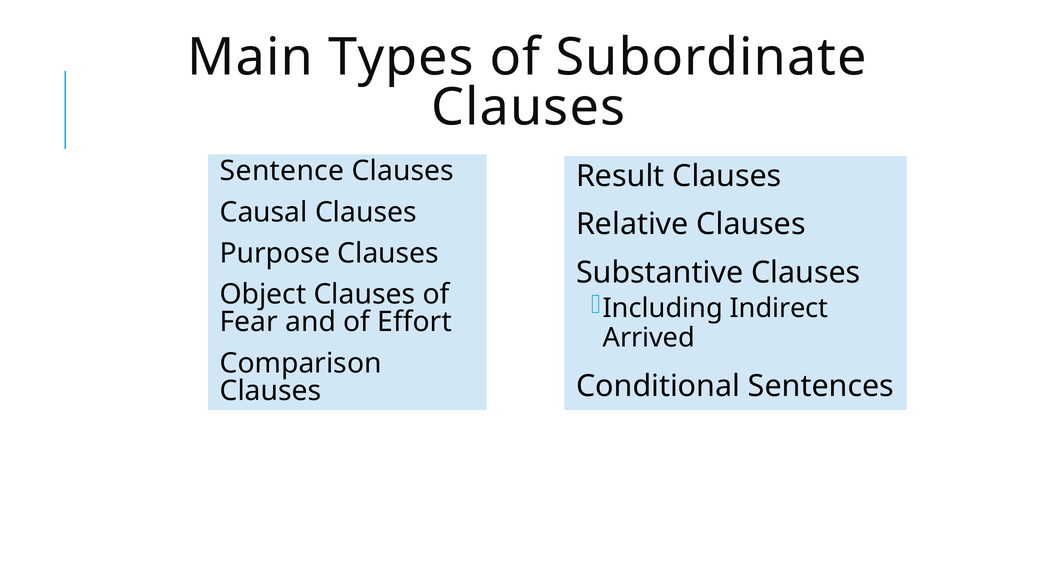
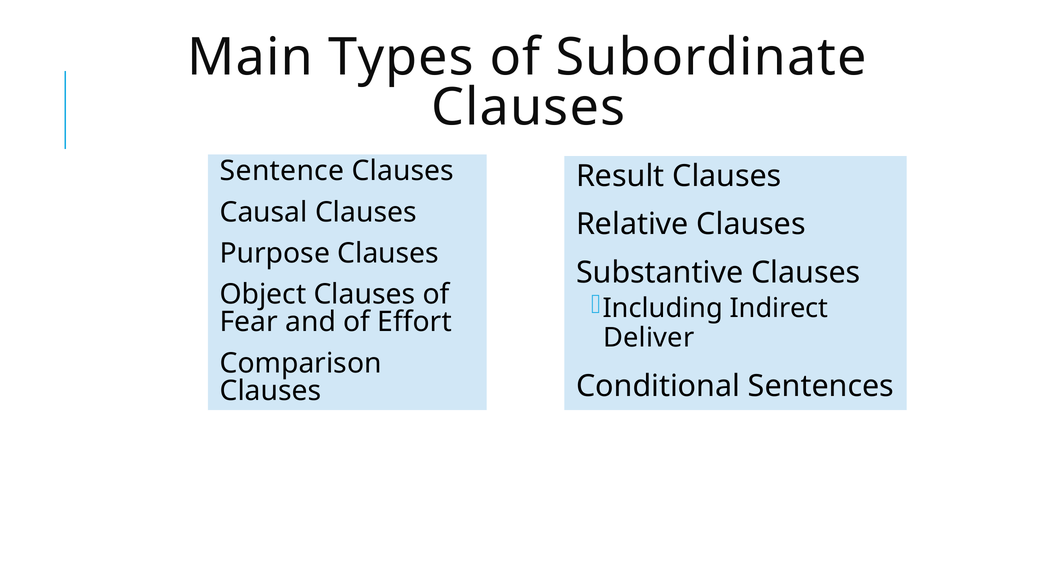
Arrived: Arrived -> Deliver
